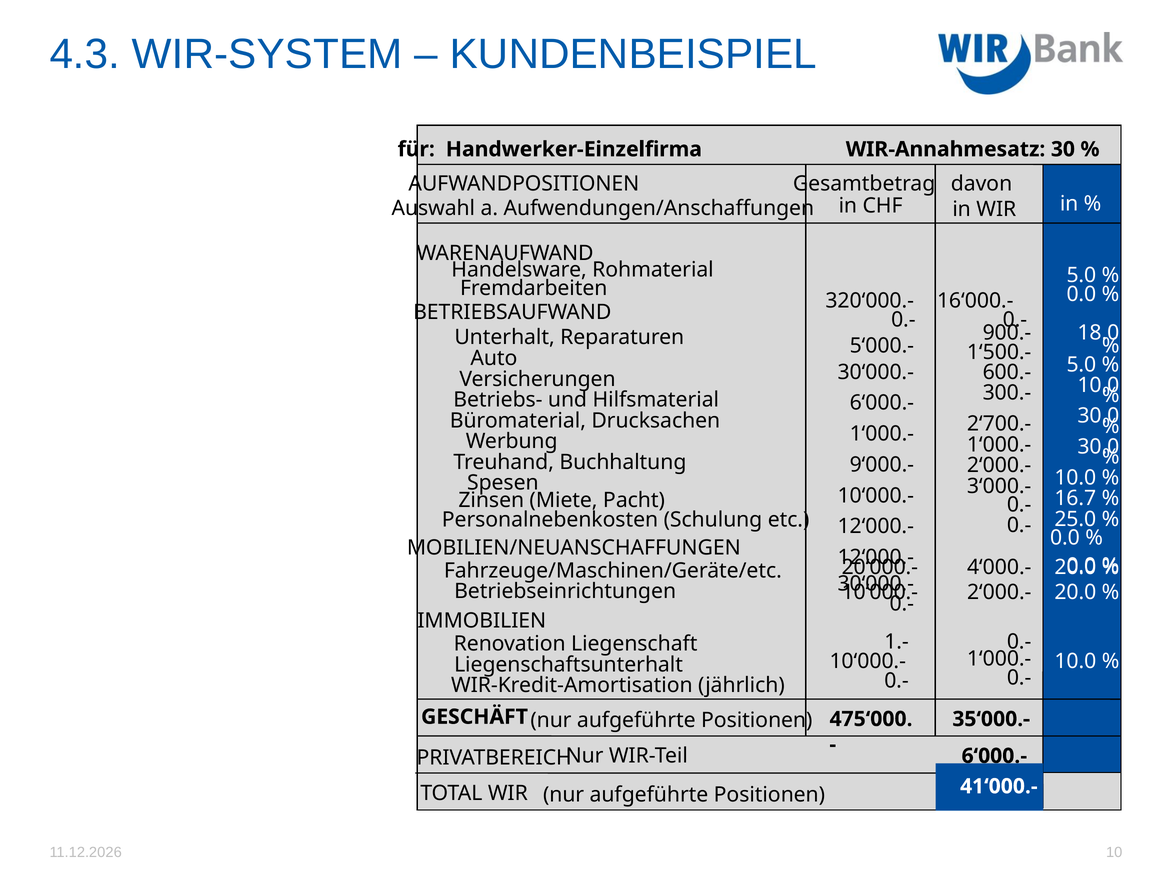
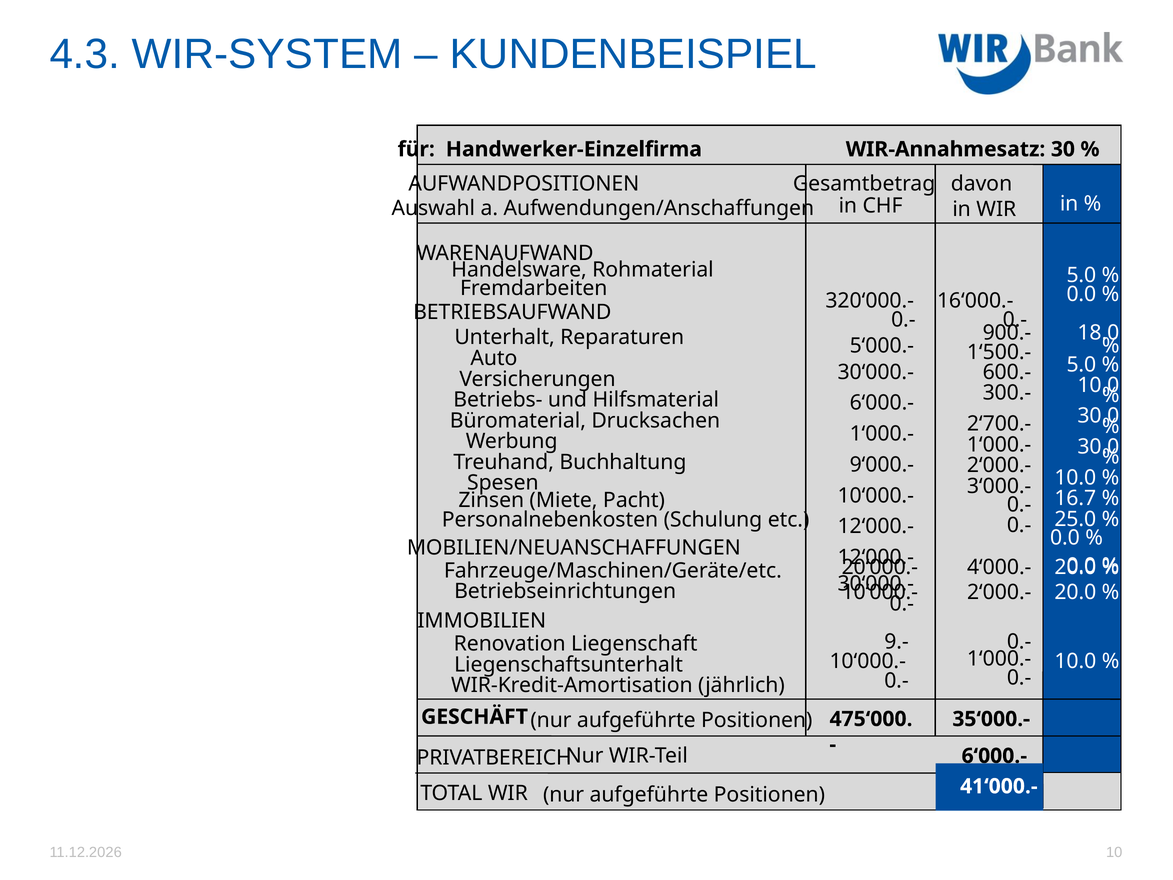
1.-: 1.- -> 9.-
